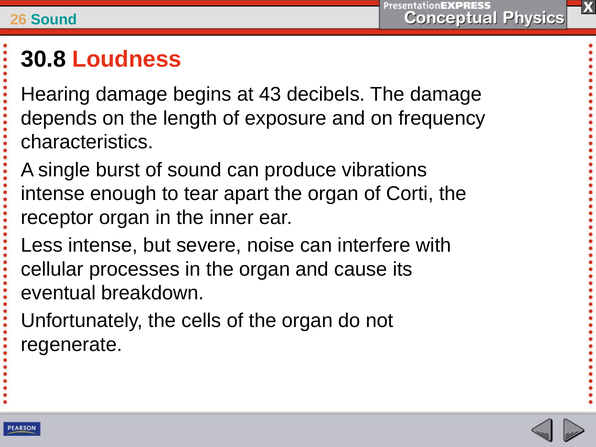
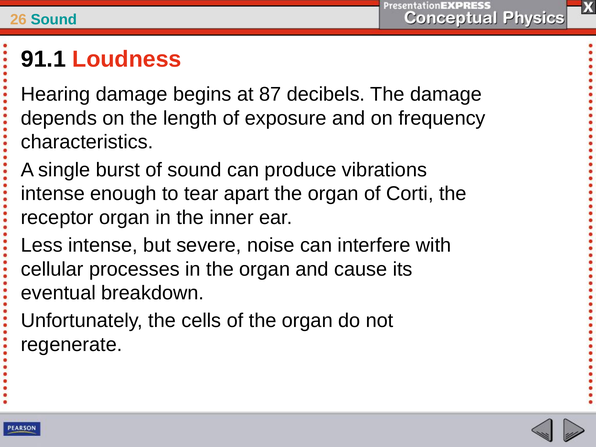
30.8: 30.8 -> 91.1
43: 43 -> 87
